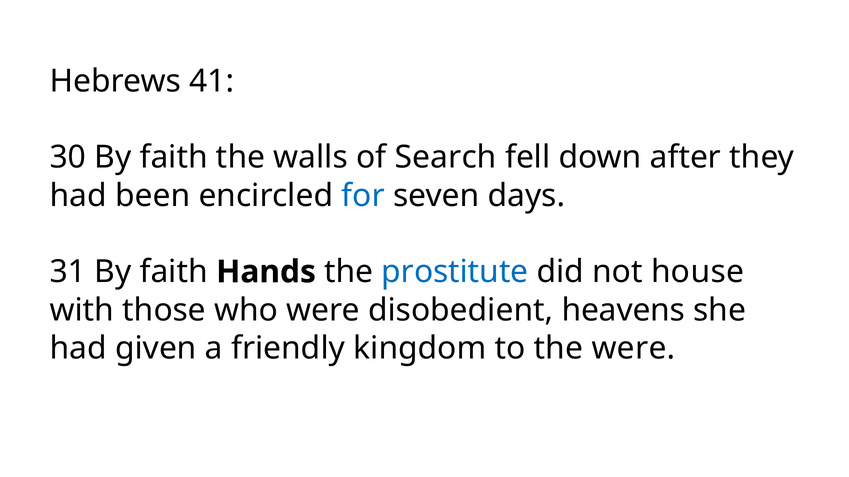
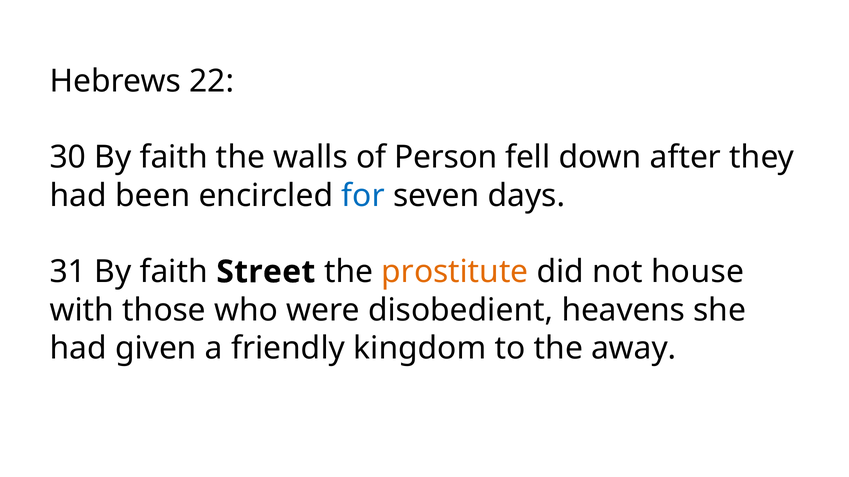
41: 41 -> 22
Search: Search -> Person
Hands: Hands -> Street
prostitute colour: blue -> orange
the were: were -> away
